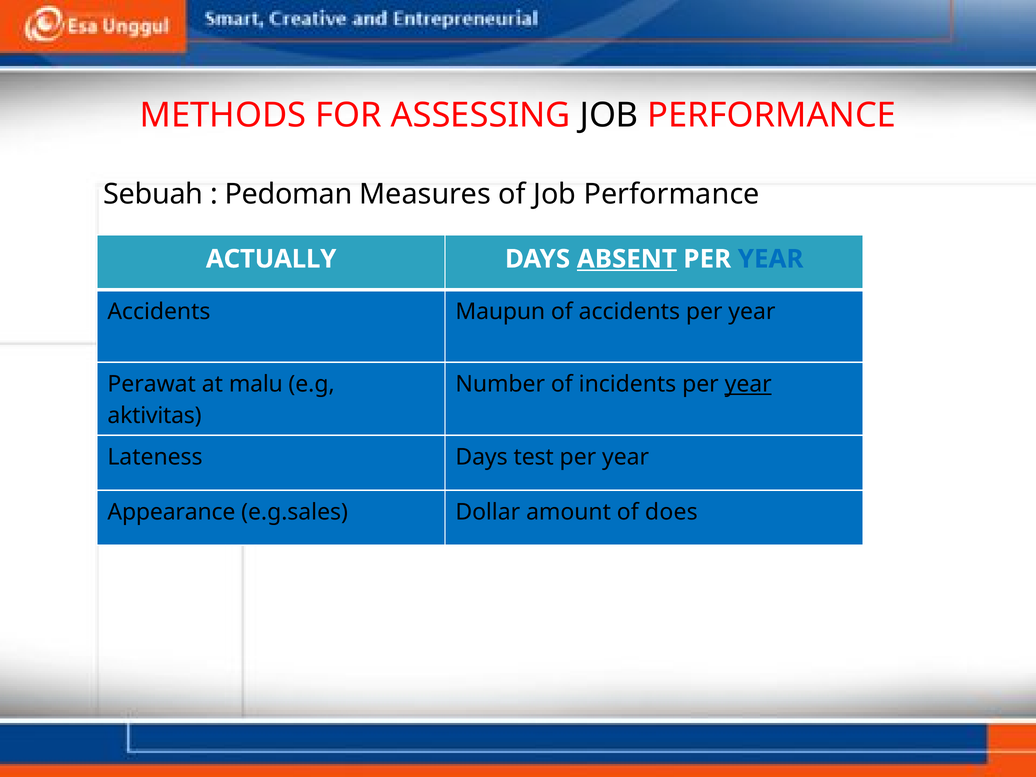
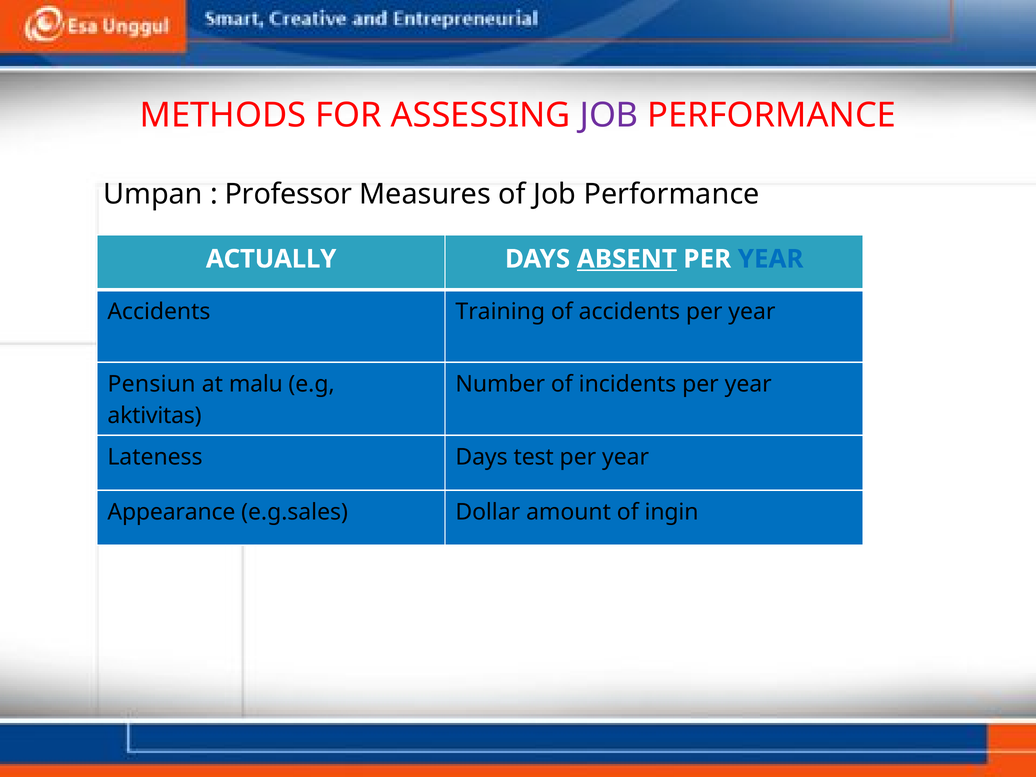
JOB at (609, 115) colour: black -> purple
Sebuah: Sebuah -> Umpan
Pedoman: Pedoman -> Professor
Maupun: Maupun -> Training
Perawat: Perawat -> Pensiun
year at (748, 384) underline: present -> none
does: does -> ingin
